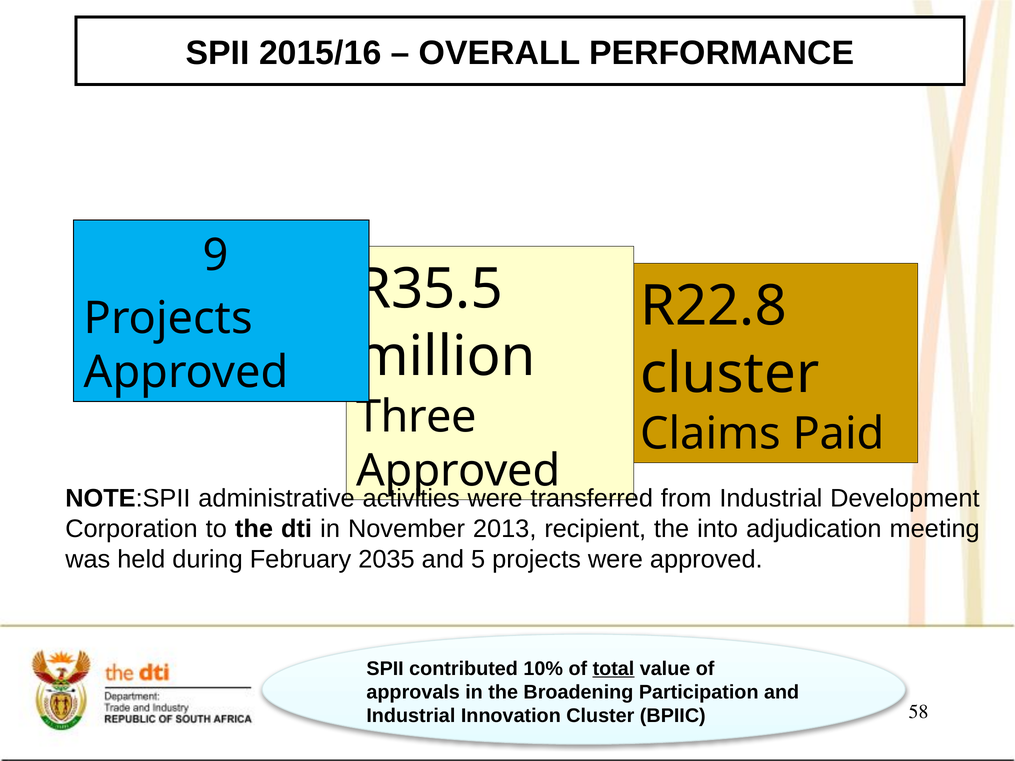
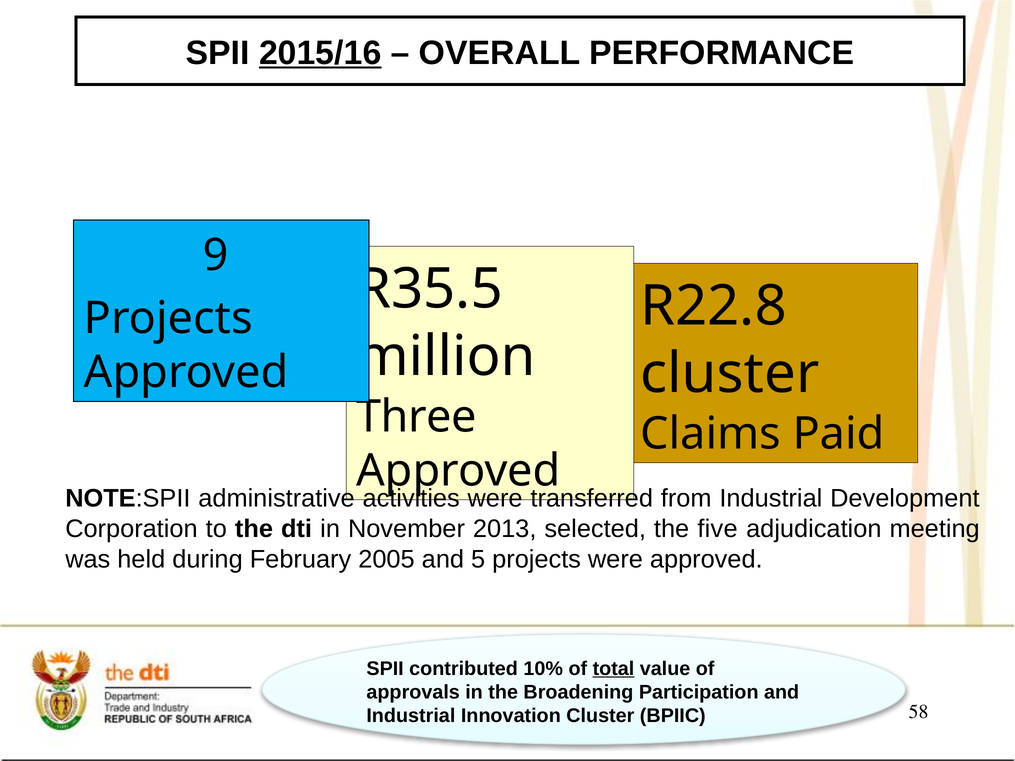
2015/16 underline: none -> present
recipient: recipient -> selected
into: into -> five
2035: 2035 -> 2005
